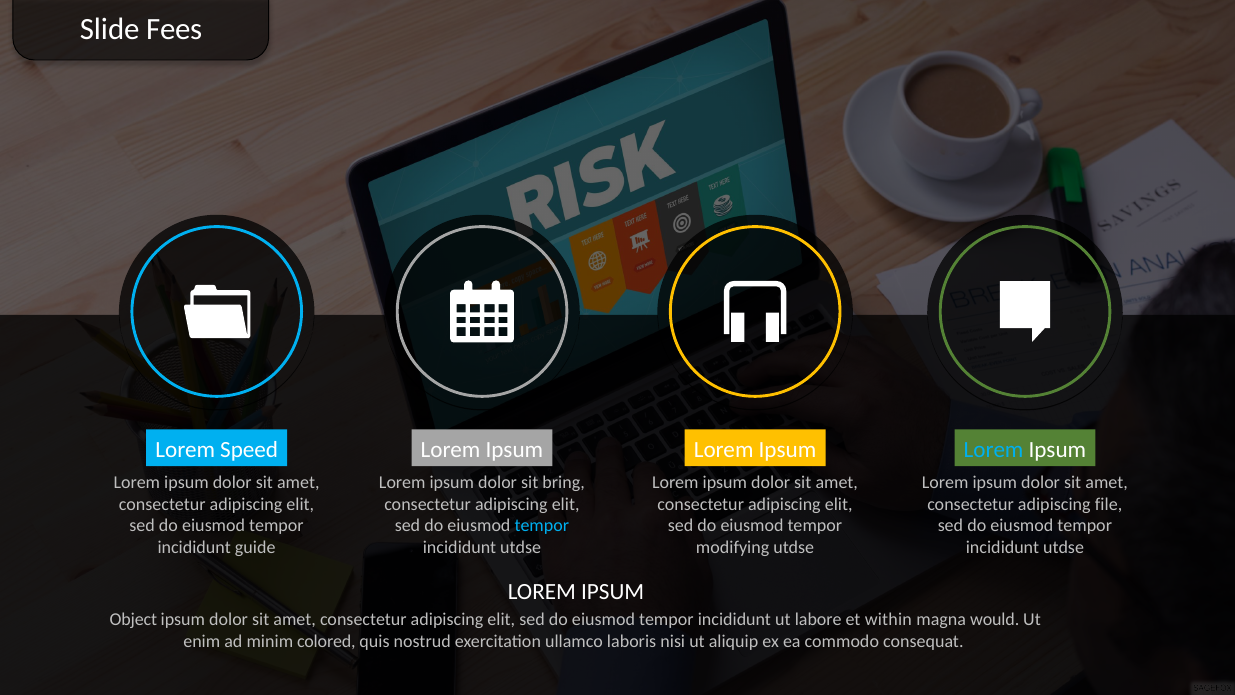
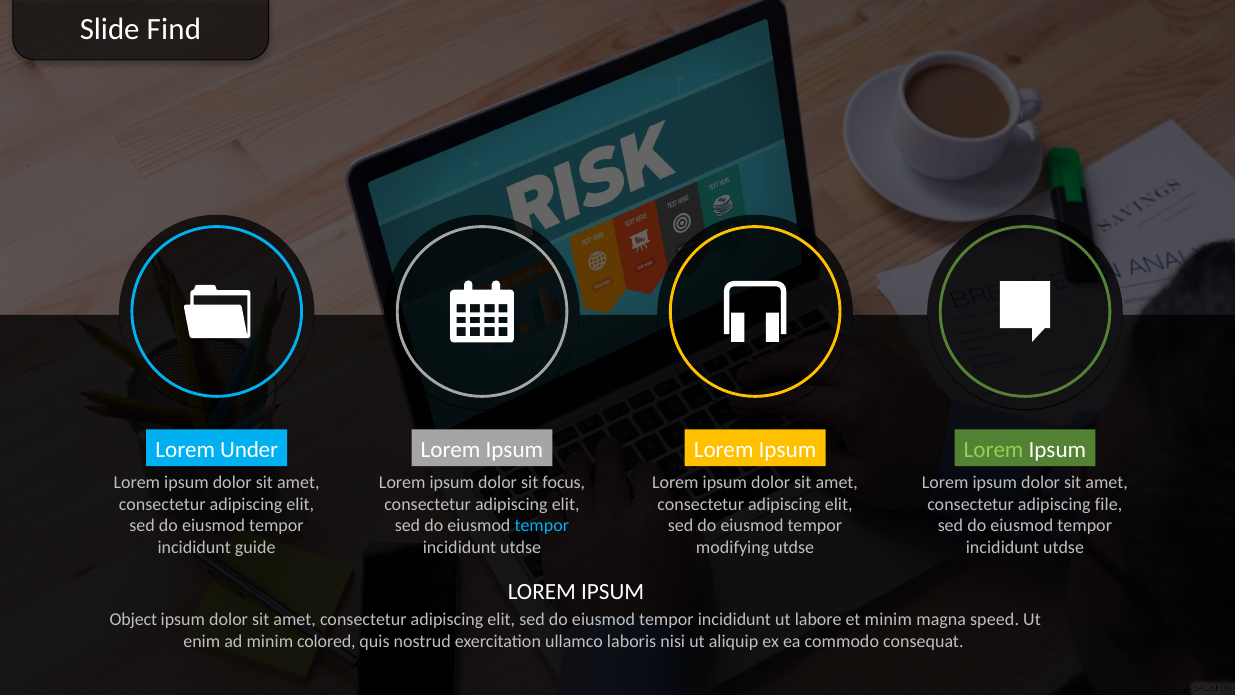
Fees: Fees -> Find
Speed: Speed -> Under
Lorem at (994, 449) colour: light blue -> light green
bring: bring -> focus
et within: within -> minim
would: would -> speed
